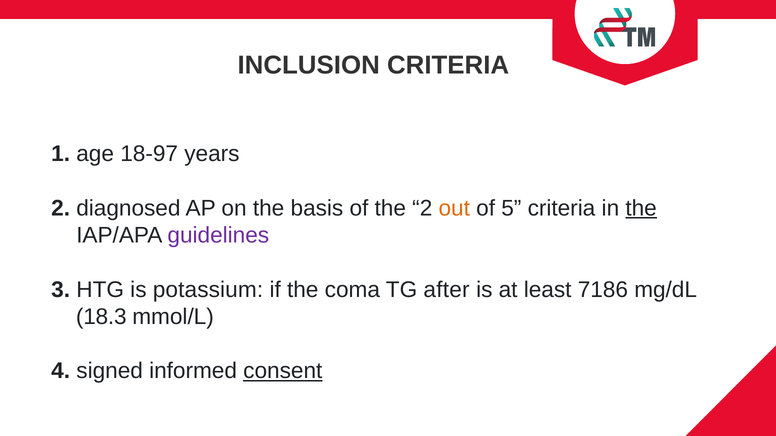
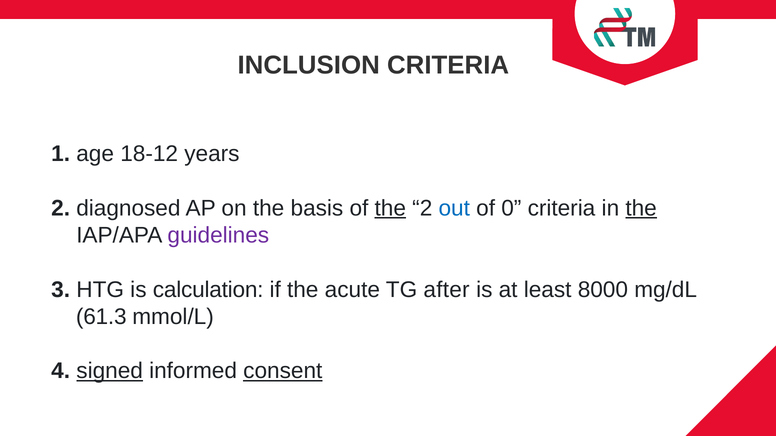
18-97: 18-97 -> 18-12
the at (390, 208) underline: none -> present
out colour: orange -> blue
5: 5 -> 0
potassium: potassium -> calculation
coma: coma -> acute
7186: 7186 -> 8000
18.3: 18.3 -> 61.3
signed underline: none -> present
